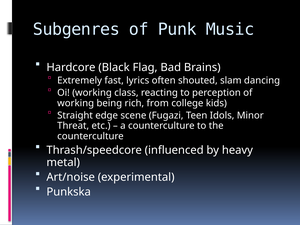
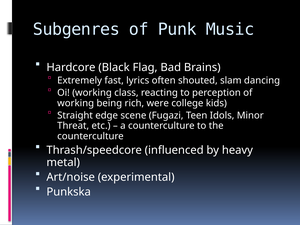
from: from -> were
